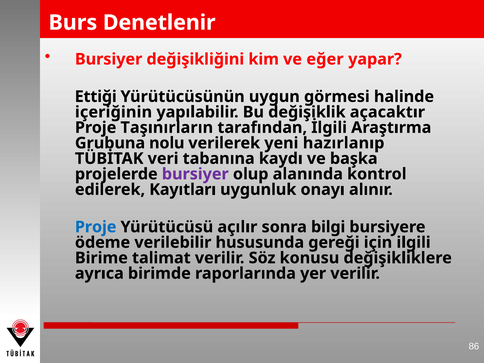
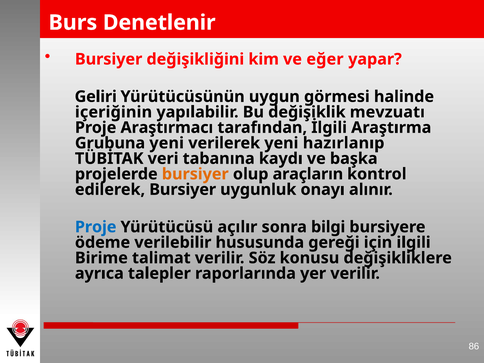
Ettiği: Ettiği -> Geliri
açacaktır: açacaktır -> mevzuatı
Taşınırların: Taşınırların -> Araştırmacı
Grubuna nolu: nolu -> yeni
bursiyer at (195, 174) colour: purple -> orange
alanında: alanında -> araçların
edilerek Kayıtları: Kayıtları -> Bursiyer
birimde: birimde -> talepler
